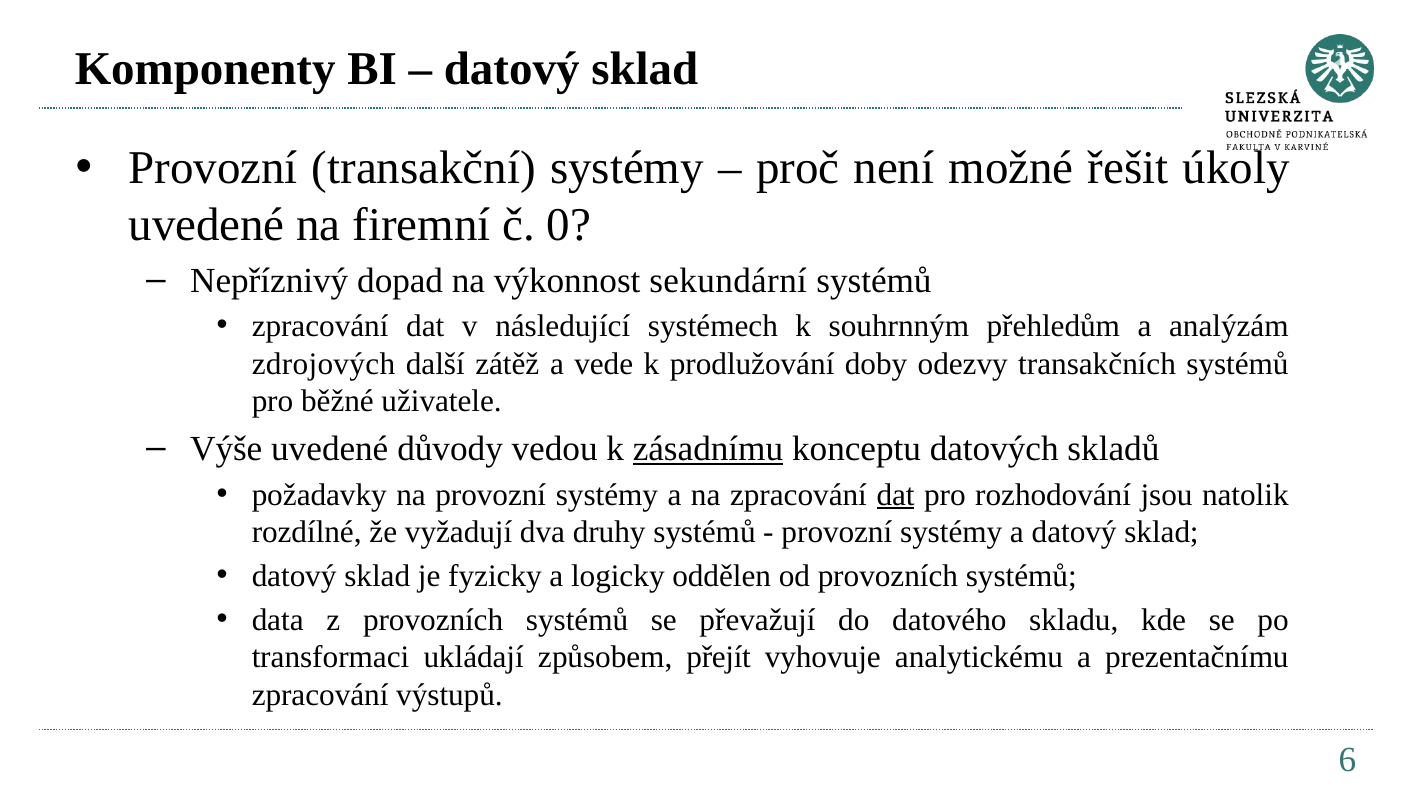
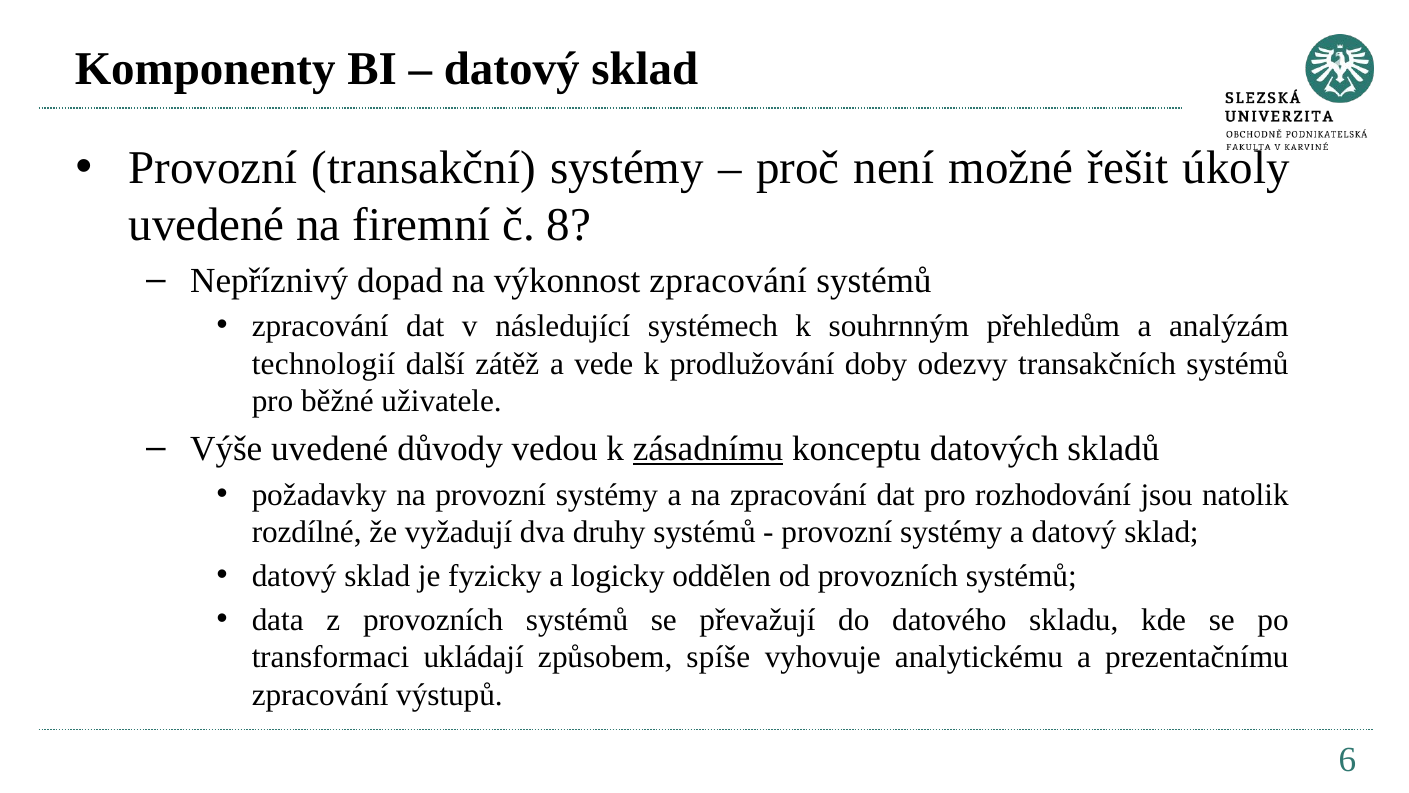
0: 0 -> 8
výkonnost sekundární: sekundární -> zpracování
zdrojových: zdrojových -> technologií
dat at (896, 494) underline: present -> none
přejít: přejít -> spíše
